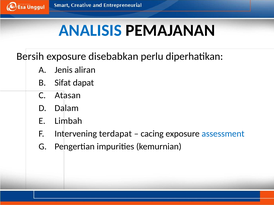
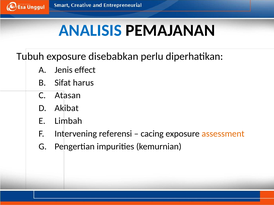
Bersih: Bersih -> Tubuh
aliran: aliran -> effect
dapat: dapat -> harus
Dalam: Dalam -> Akibat
terdapat: terdapat -> referensi
assessment colour: blue -> orange
